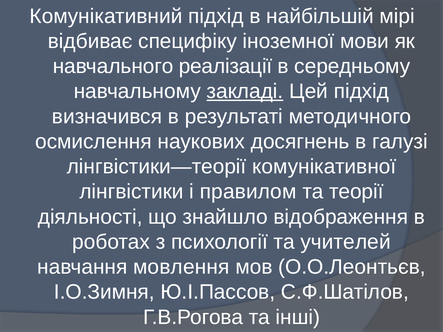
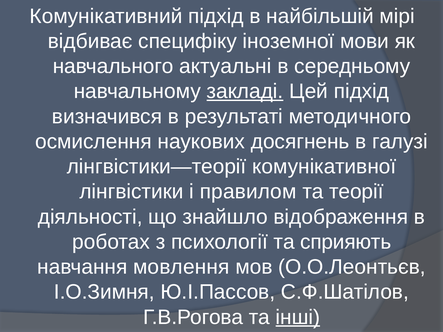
реалізації: реалізації -> актуальні
учителей: учителей -> сприяють
інші underline: none -> present
